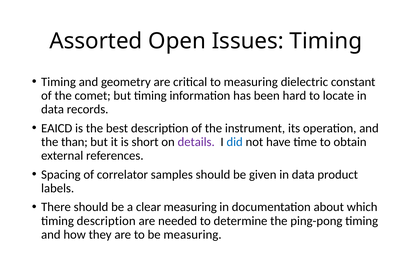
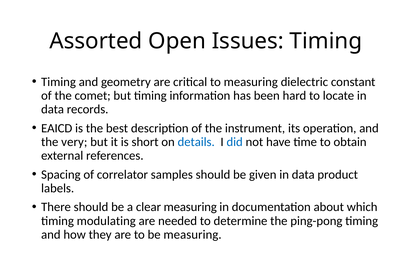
than: than -> very
details colour: purple -> blue
timing description: description -> modulating
